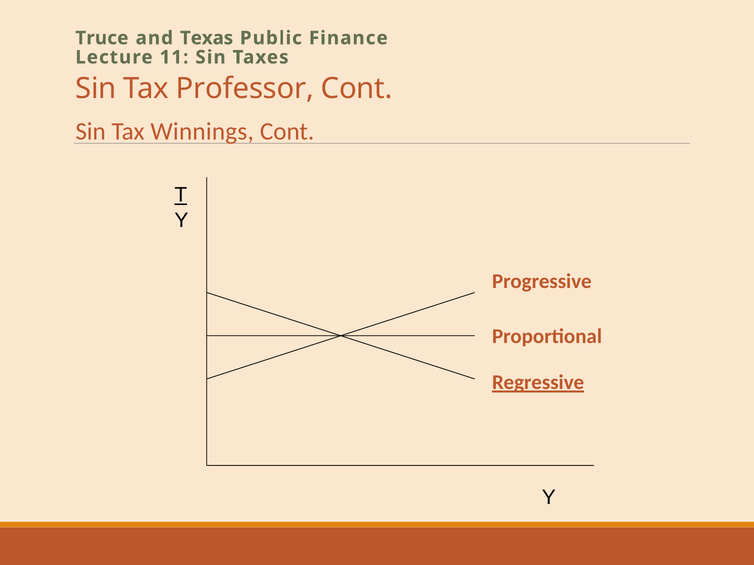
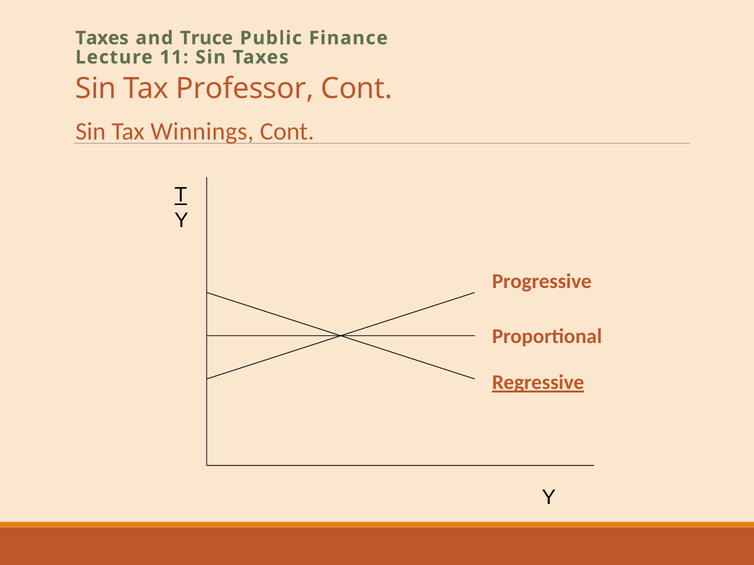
Truce at (102, 38): Truce -> Taxes
Texas: Texas -> Truce
